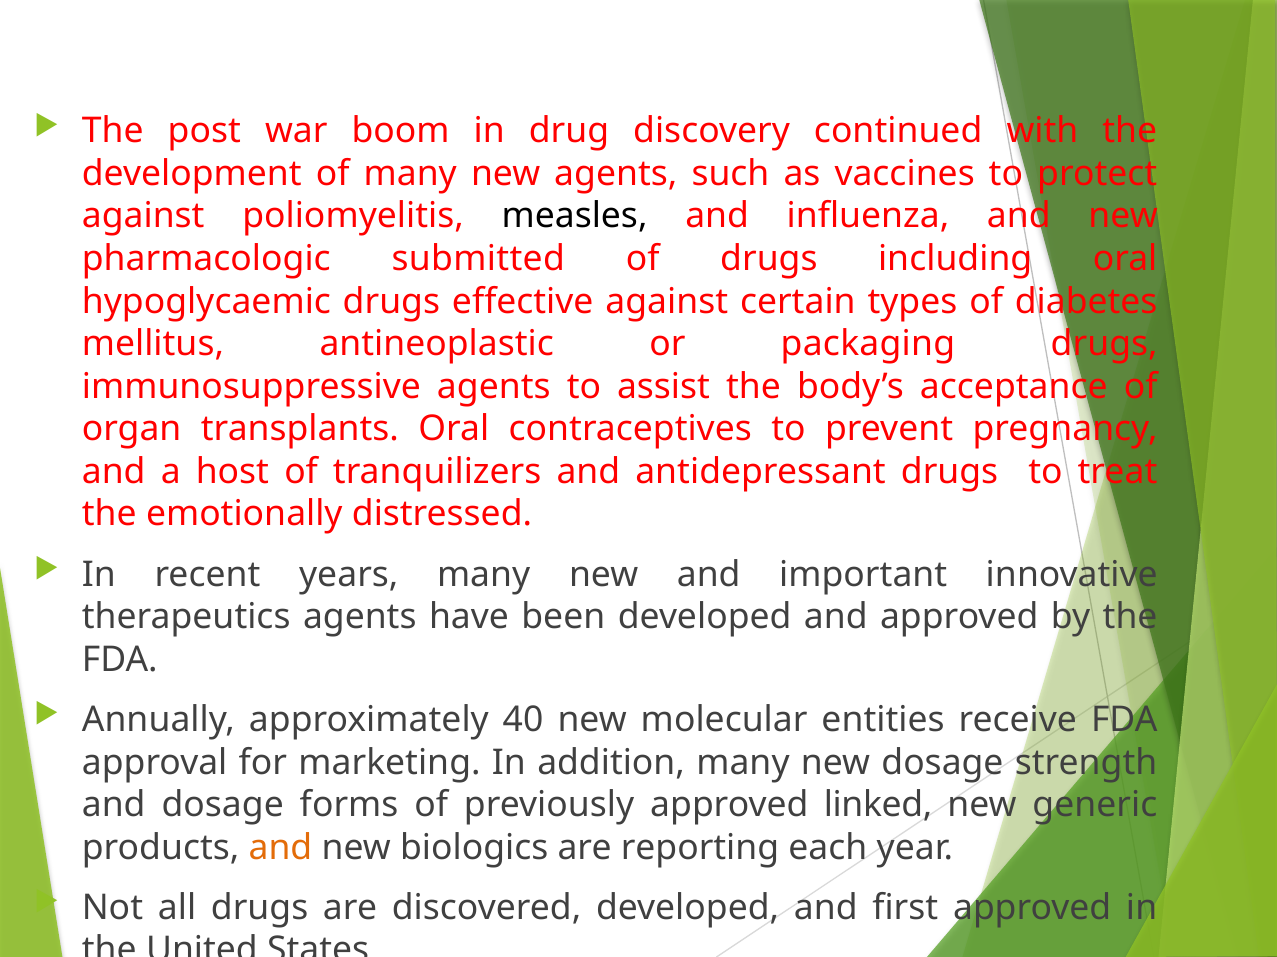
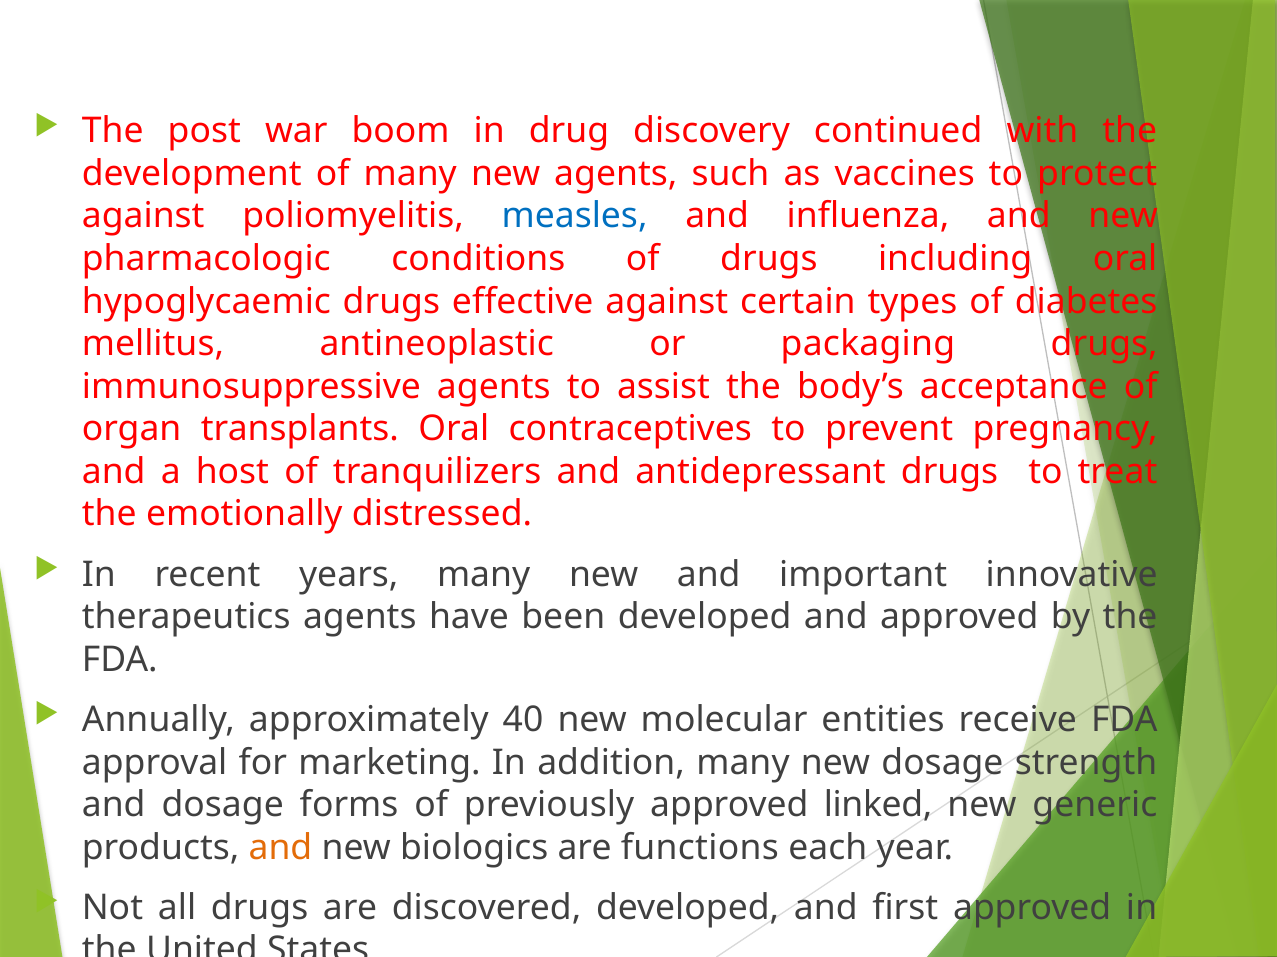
measles colour: black -> blue
submitted: submitted -> conditions
reporting: reporting -> functions
